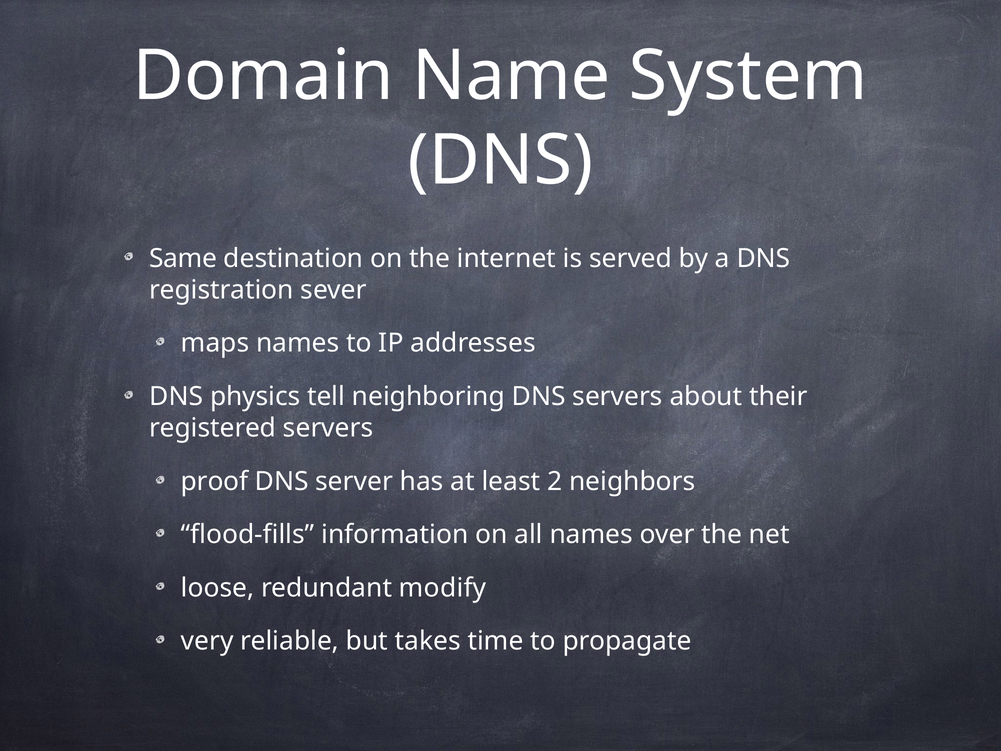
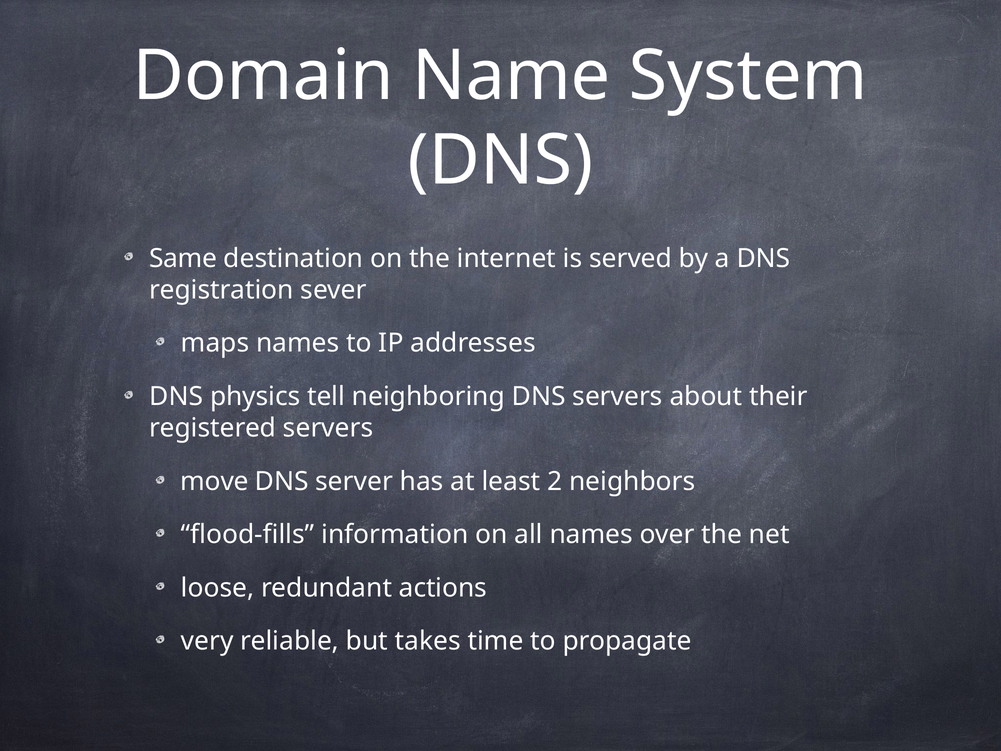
proof: proof -> move
modify: modify -> actions
